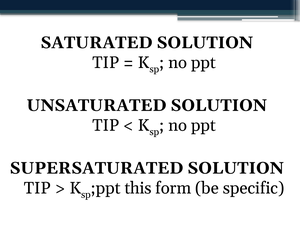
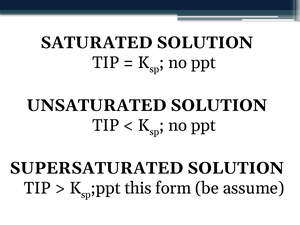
specific: specific -> assume
